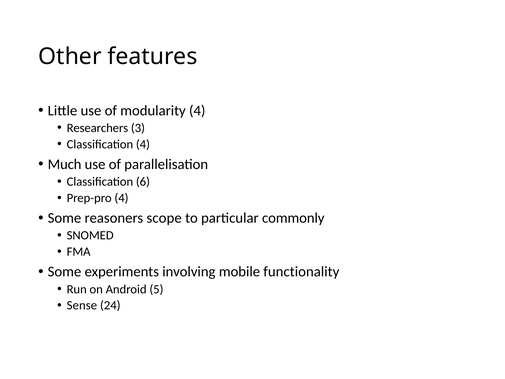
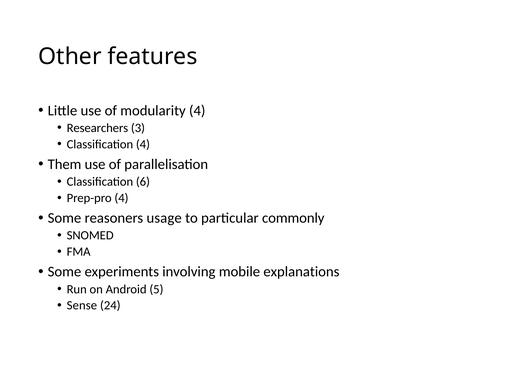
Much: Much -> Them
scope: scope -> usage
functionality: functionality -> explanations
